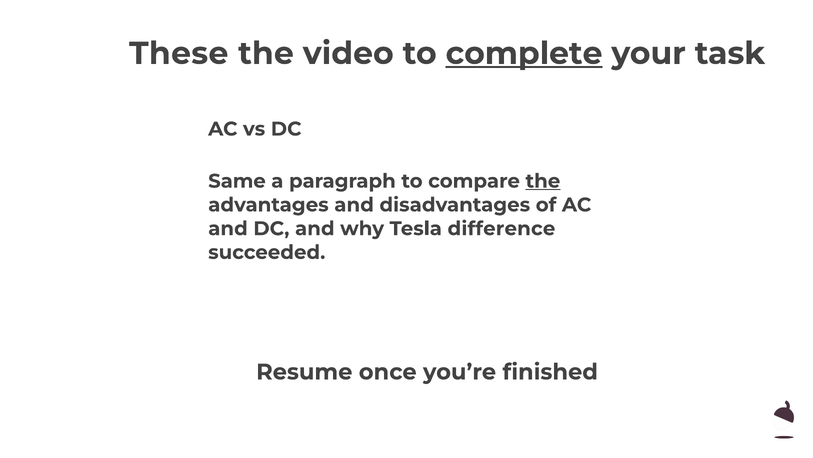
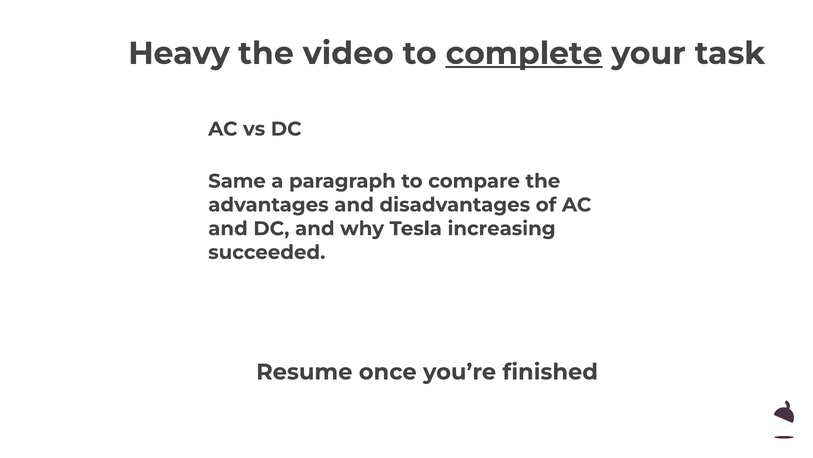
These: These -> Heavy
the at (543, 181) underline: present -> none
difference: difference -> increasing
